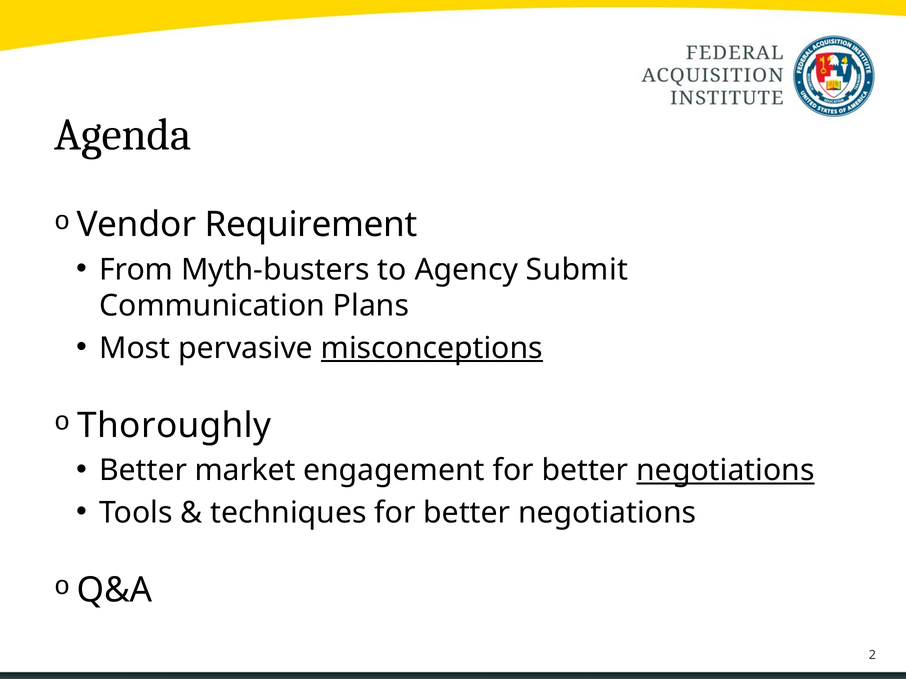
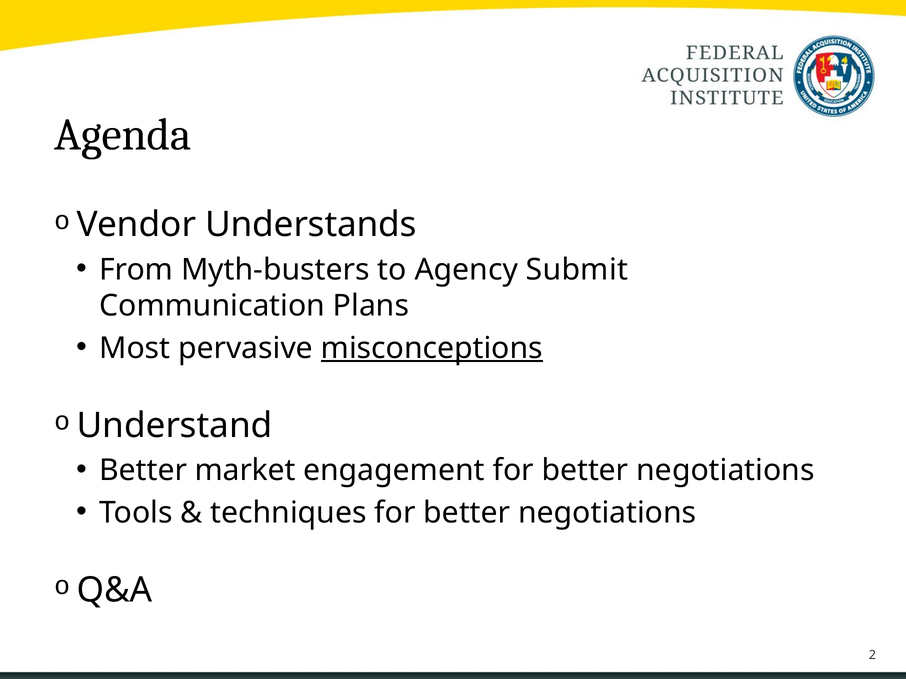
Requirement: Requirement -> Understands
Thoroughly: Thoroughly -> Understand
negotiations at (725, 471) underline: present -> none
